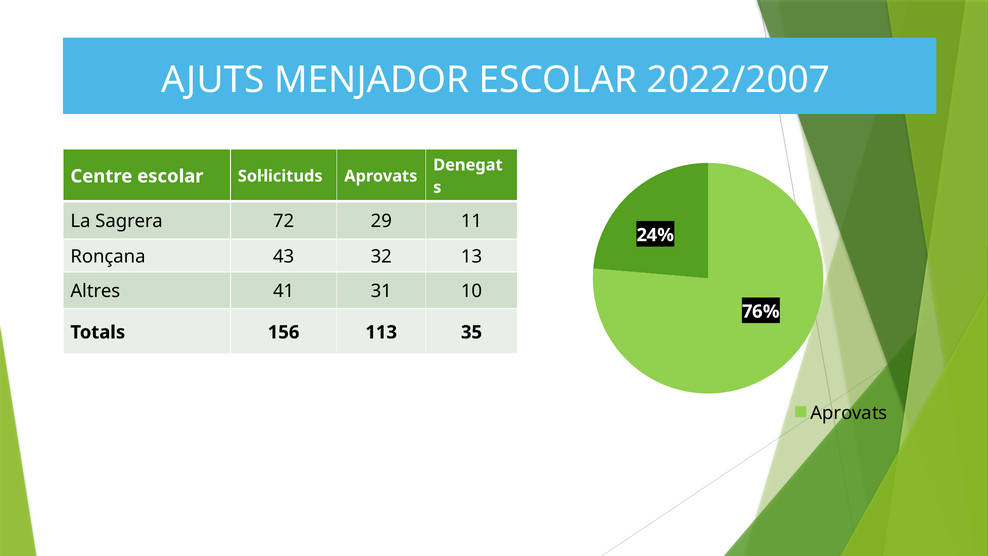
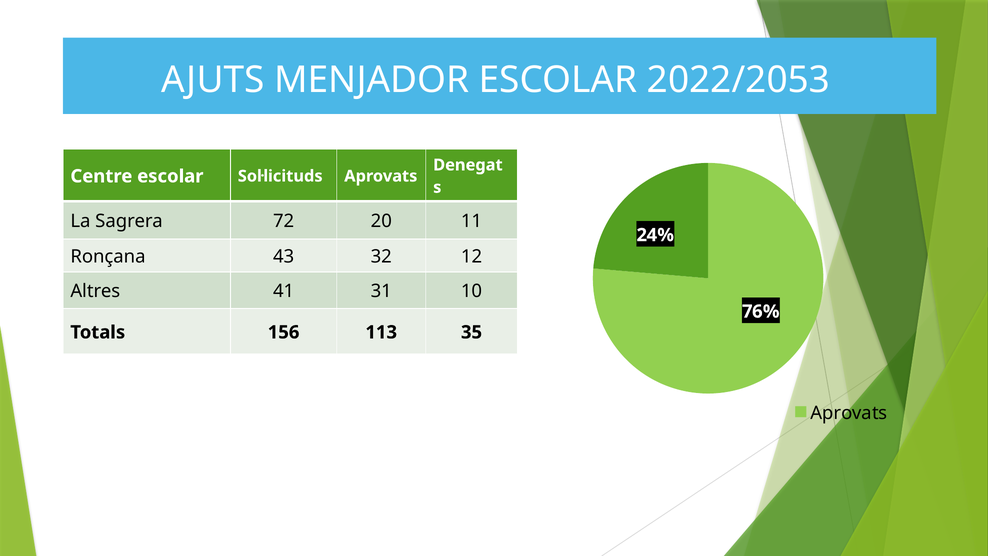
2022/2007: 2022/2007 -> 2022/2053
29: 29 -> 20
13: 13 -> 12
